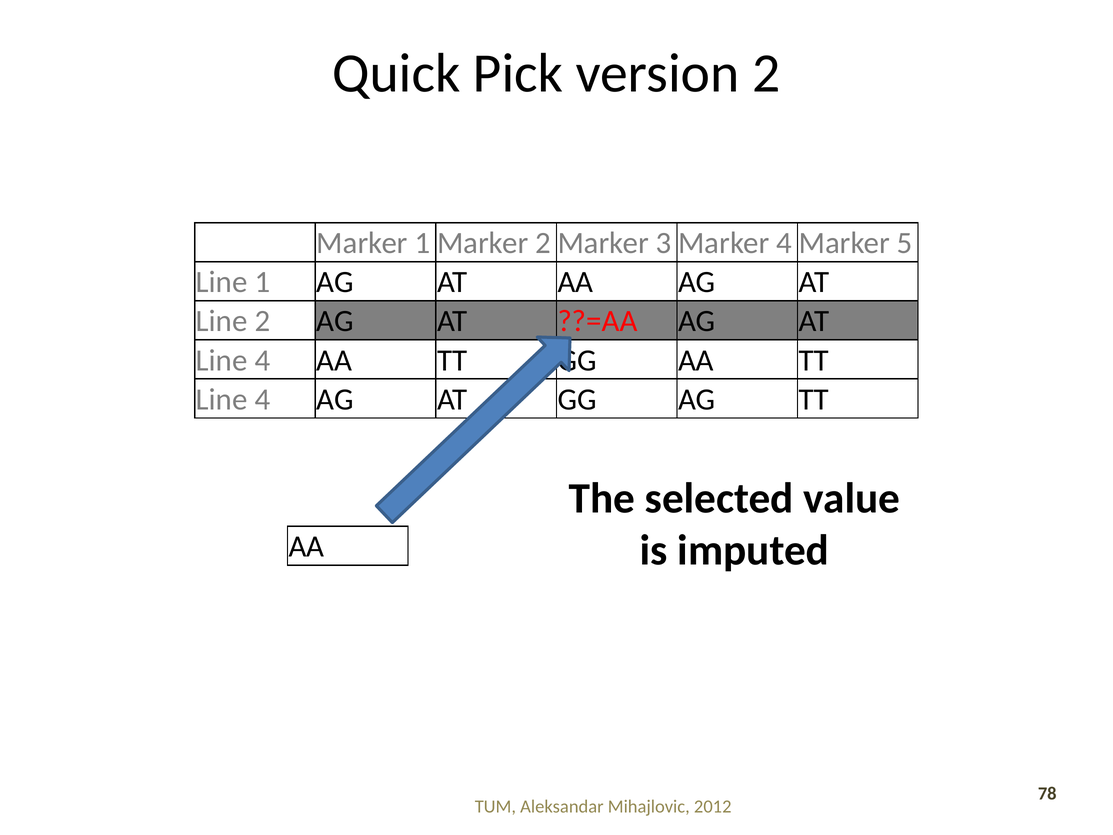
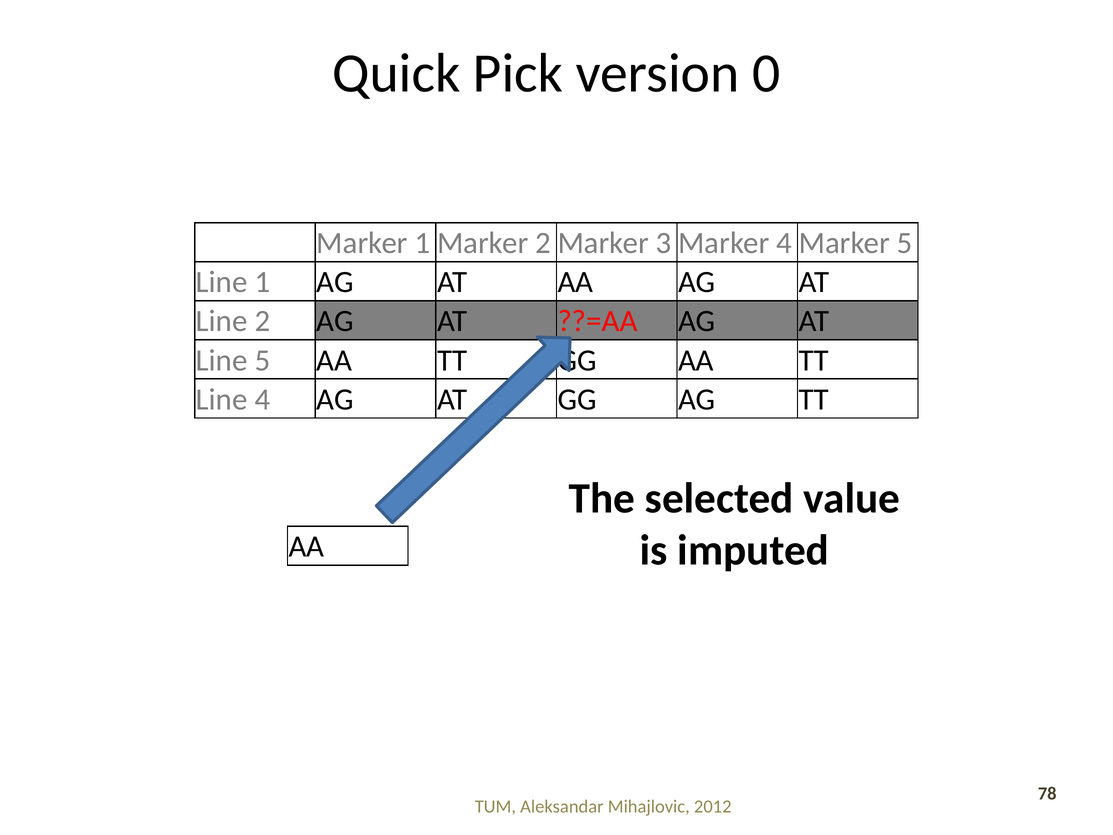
version 2: 2 -> 0
4 at (263, 360): 4 -> 5
